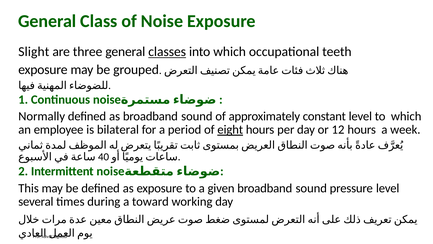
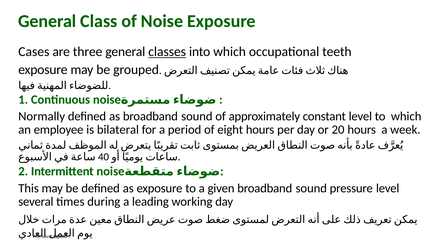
Slight: Slight -> Cases
eight underline: present -> none
12: 12 -> 20
toward: toward -> leading
